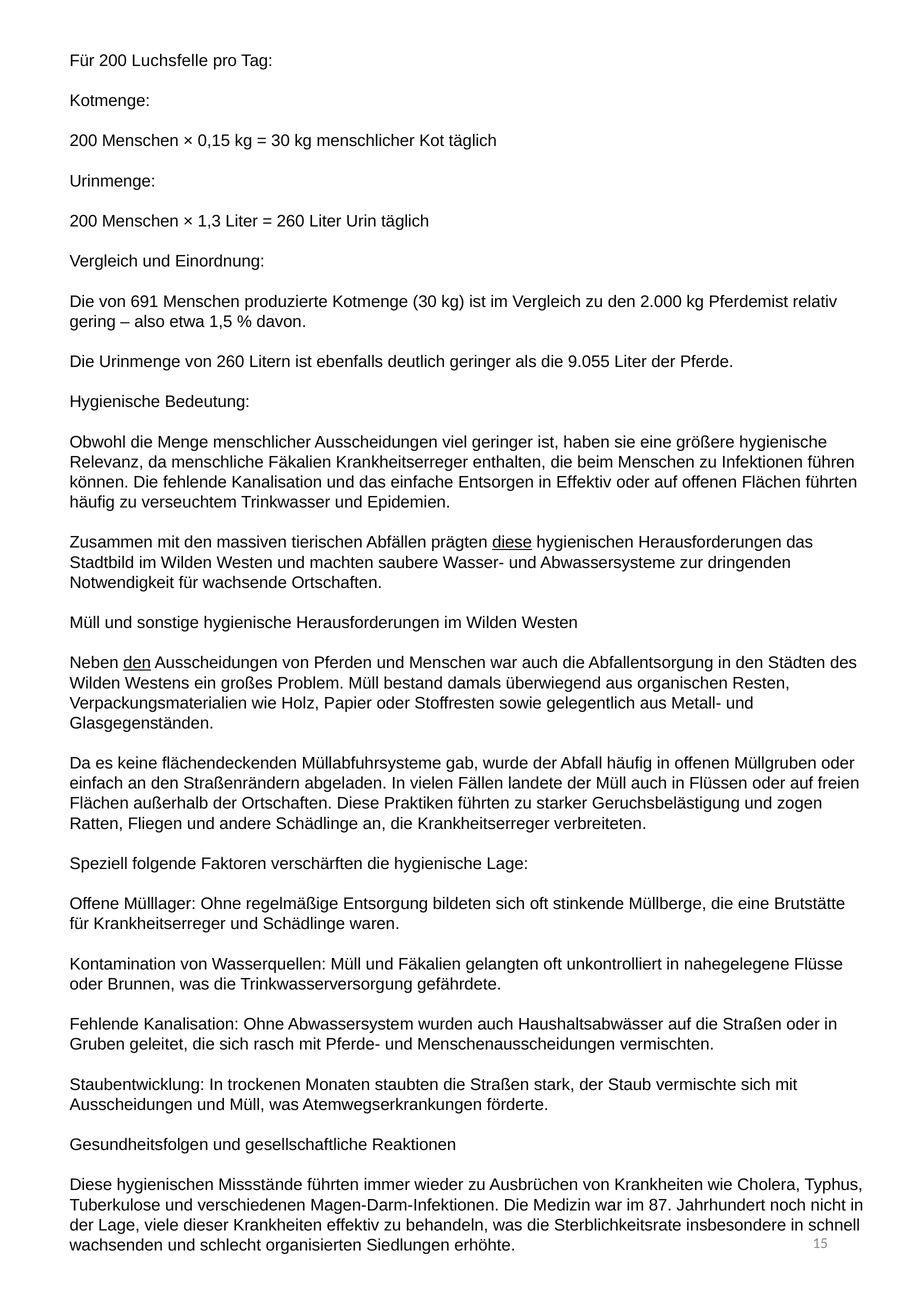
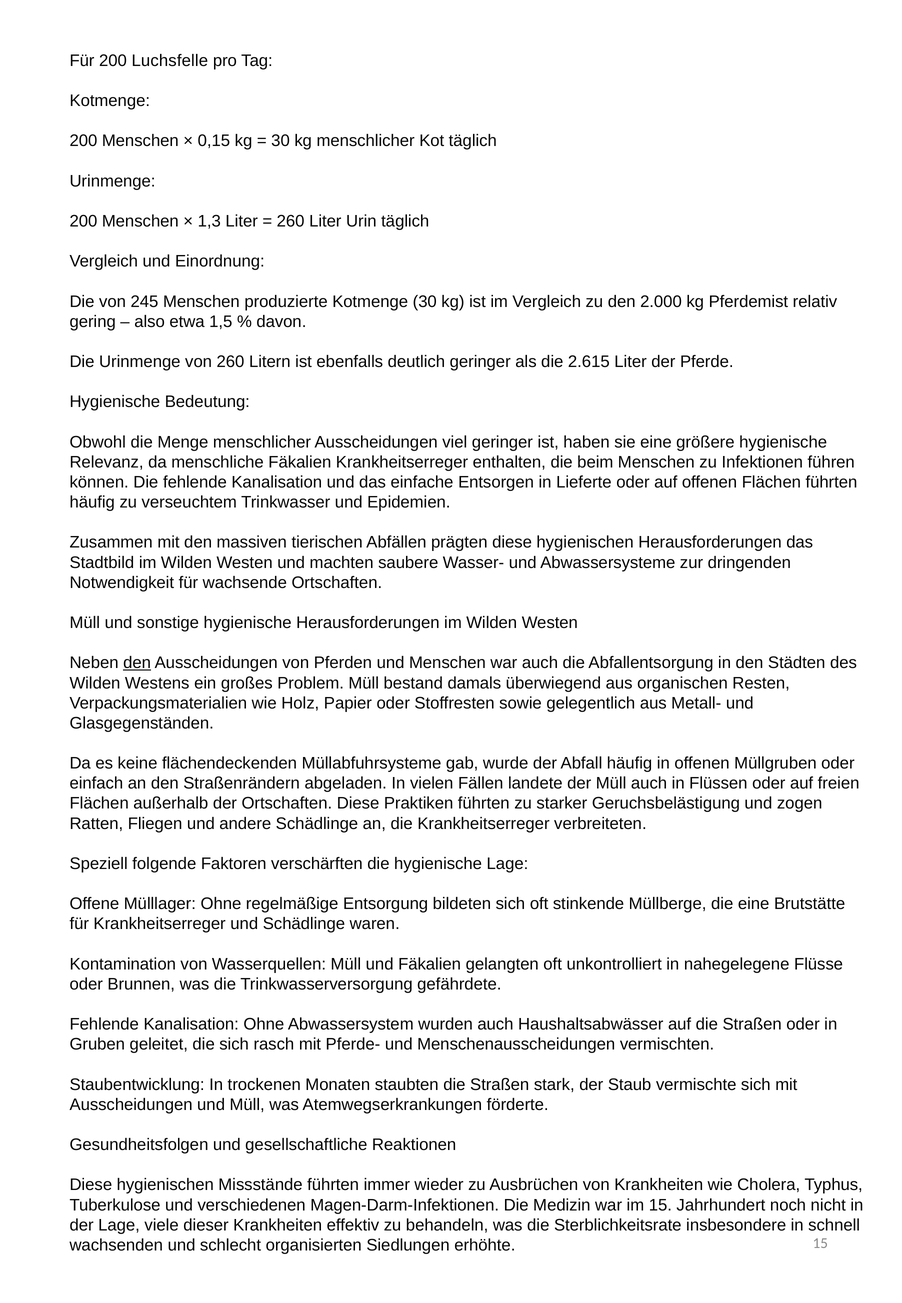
691: 691 -> 245
9.055: 9.055 -> 2.615
in Effektiv: Effektiv -> Lieferte
diese at (512, 542) underline: present -> none
im 87: 87 -> 15
